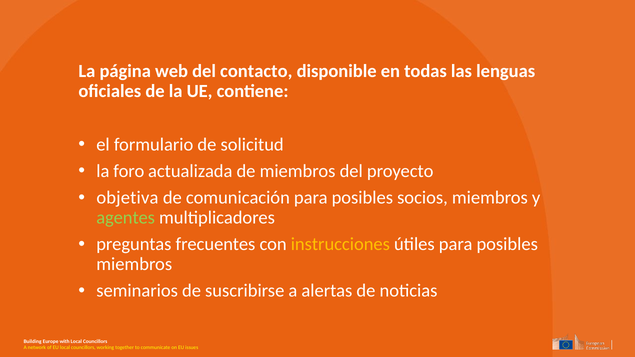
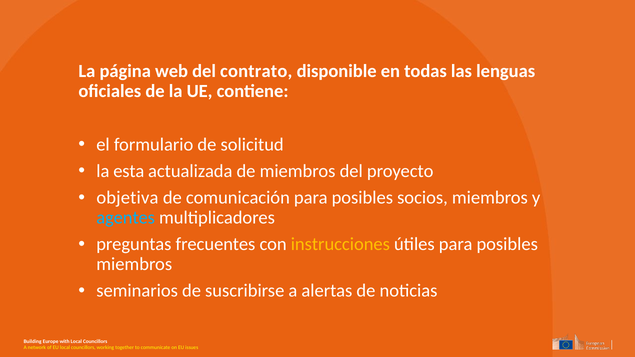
contacto: contacto -> contrato
foro: foro -> esta
agentes colour: light green -> light blue
